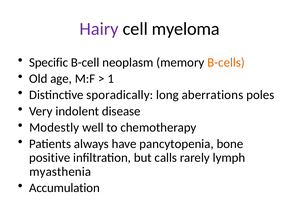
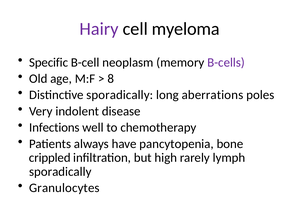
B-cells colour: orange -> purple
1: 1 -> 8
Modestly: Modestly -> Infections
positive: positive -> crippled
calls: calls -> high
myasthenia at (60, 172): myasthenia -> sporadically
Accumulation: Accumulation -> Granulocytes
